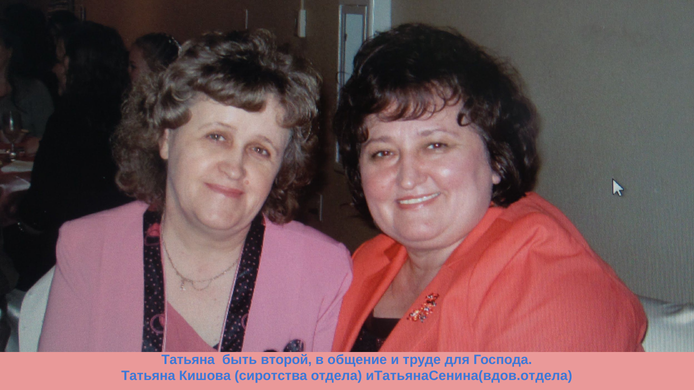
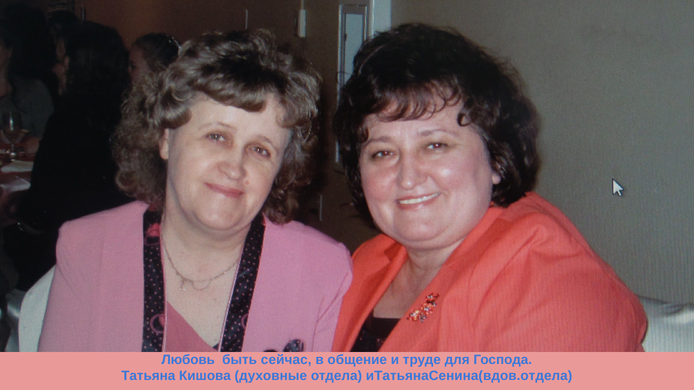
Татьяна at (188, 360): Татьяна -> Любовь
второй: второй -> сейчас
сиротства: сиротства -> духовные
